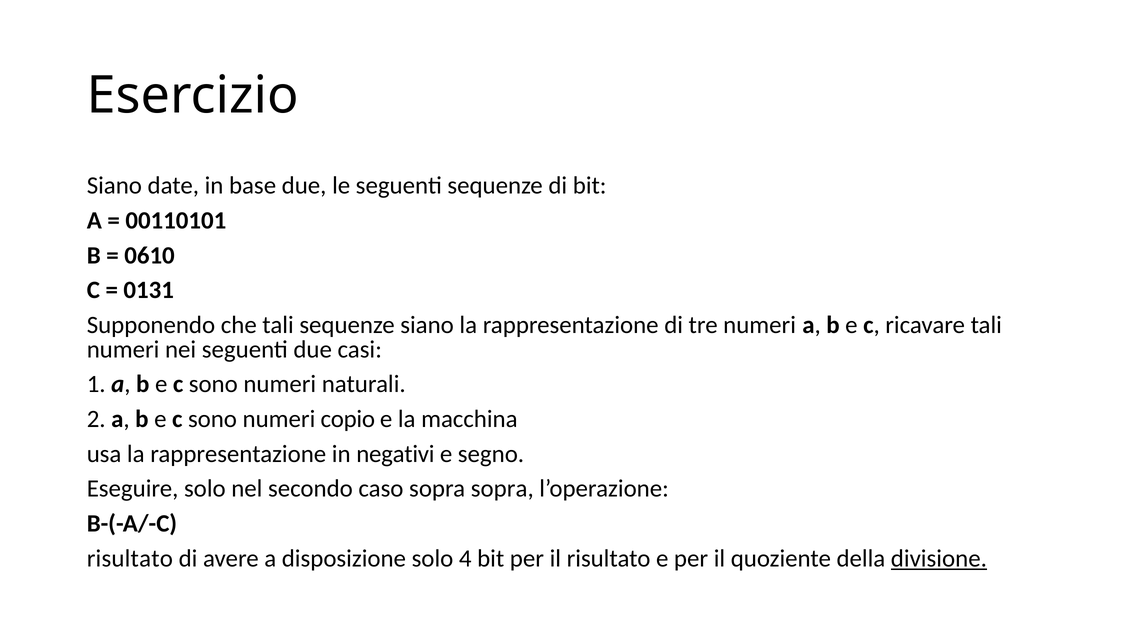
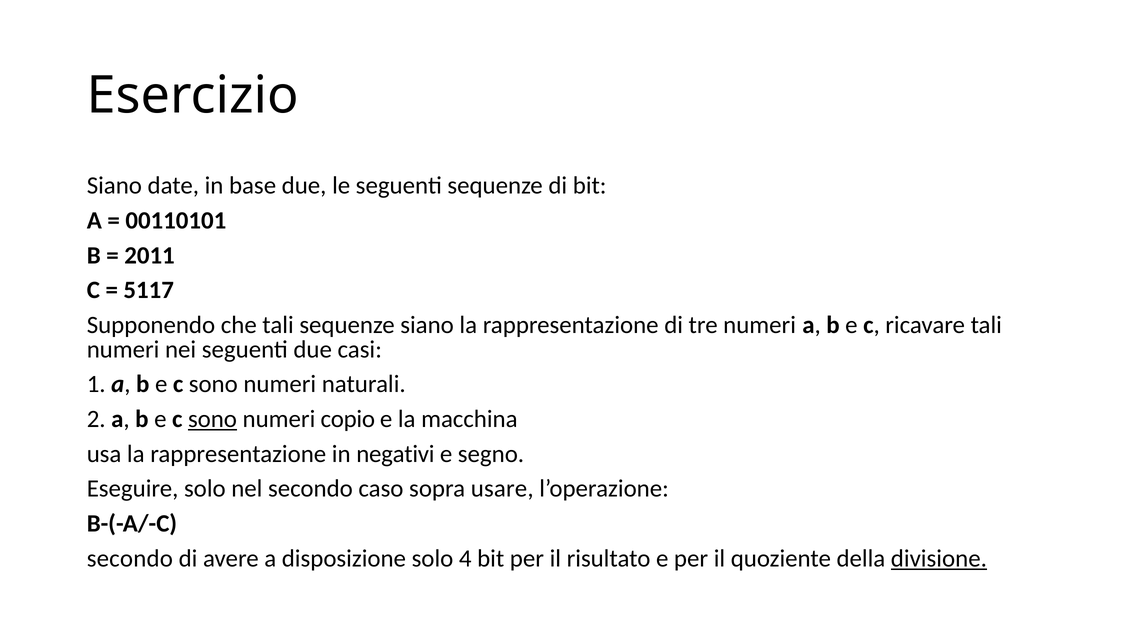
0610: 0610 -> 2011
0131: 0131 -> 5117
sono at (212, 419) underline: none -> present
sopra sopra: sopra -> usare
risultato at (130, 558): risultato -> secondo
